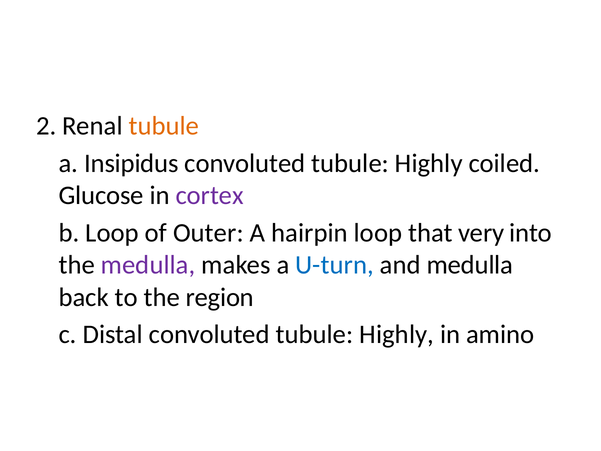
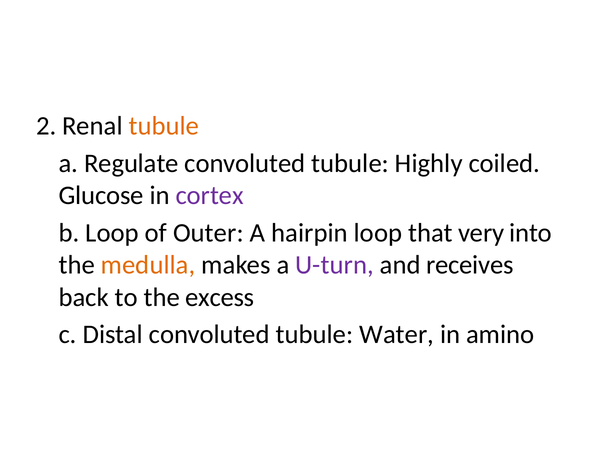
Insipidus: Insipidus -> Regulate
medulla at (148, 265) colour: purple -> orange
U-turn colour: blue -> purple
and medulla: medulla -> receives
region: region -> excess
Distal convoluted tubule Highly: Highly -> Water
